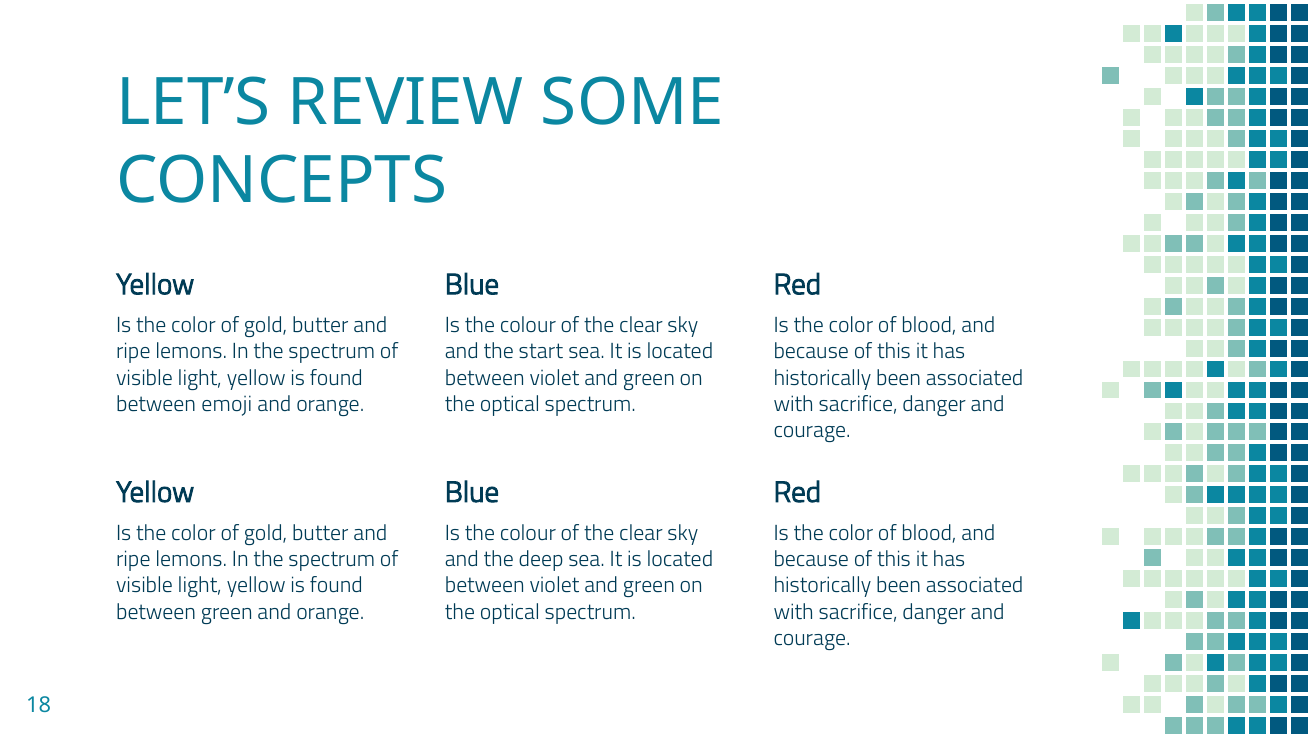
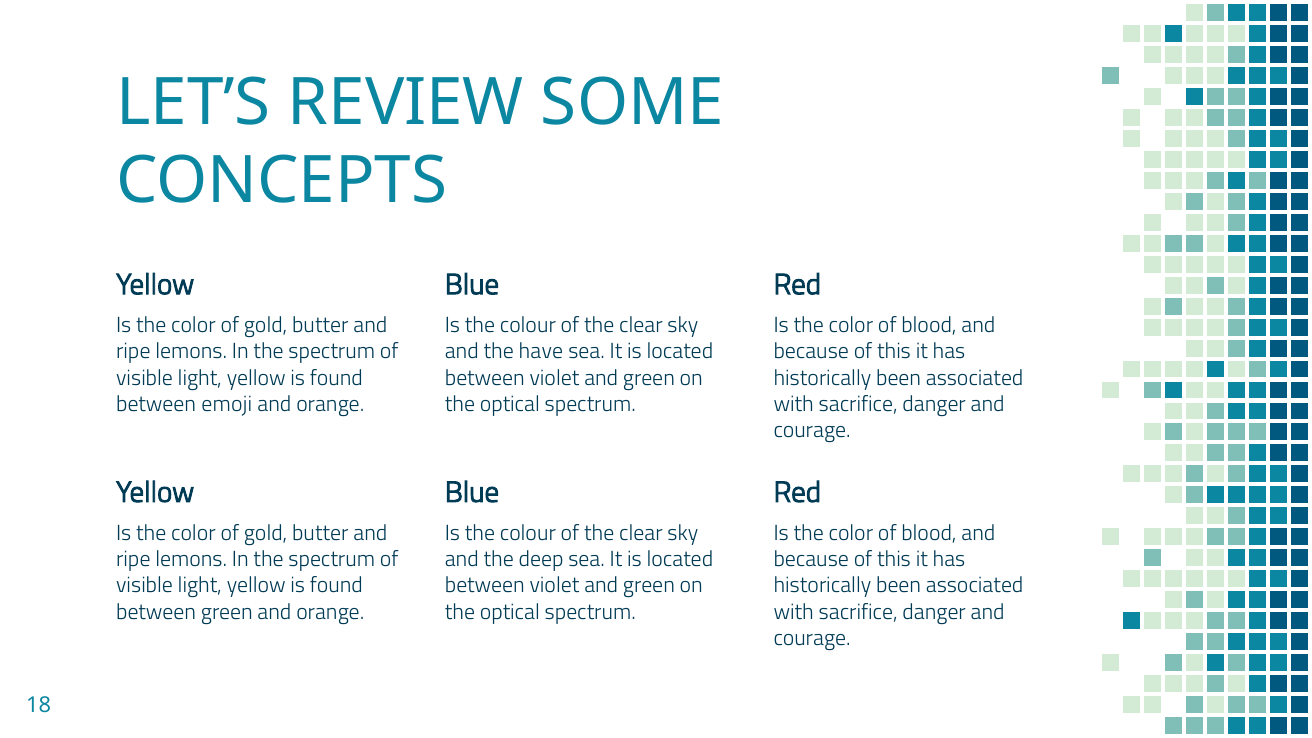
start: start -> have
